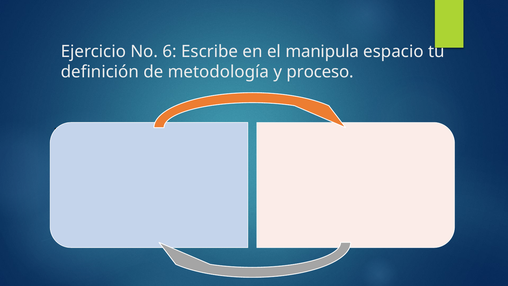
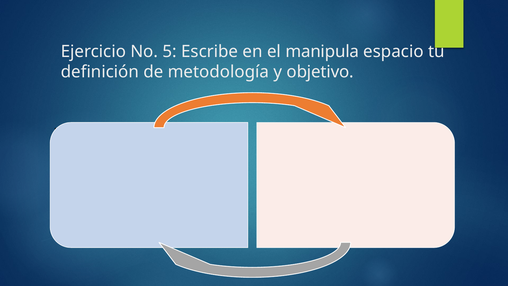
6: 6 -> 5
proceso: proceso -> objetivo
